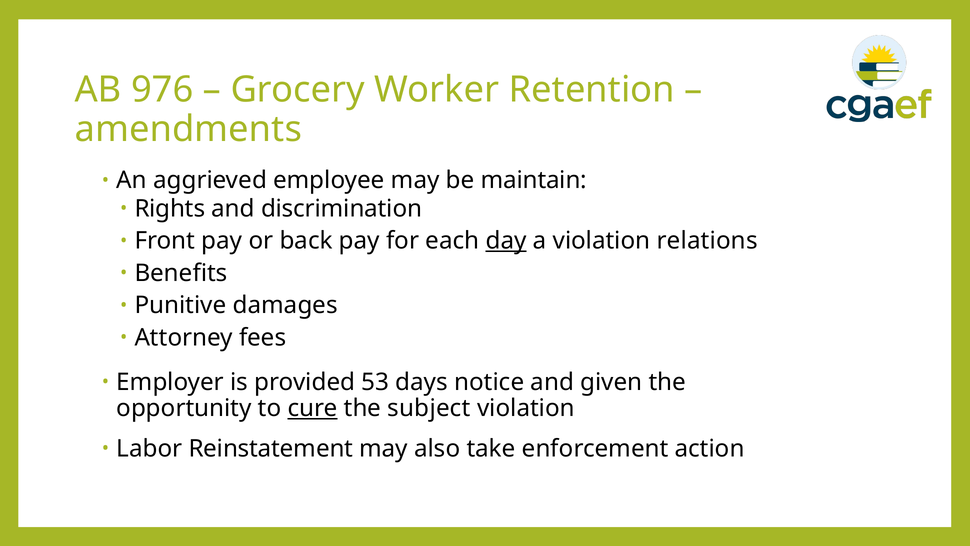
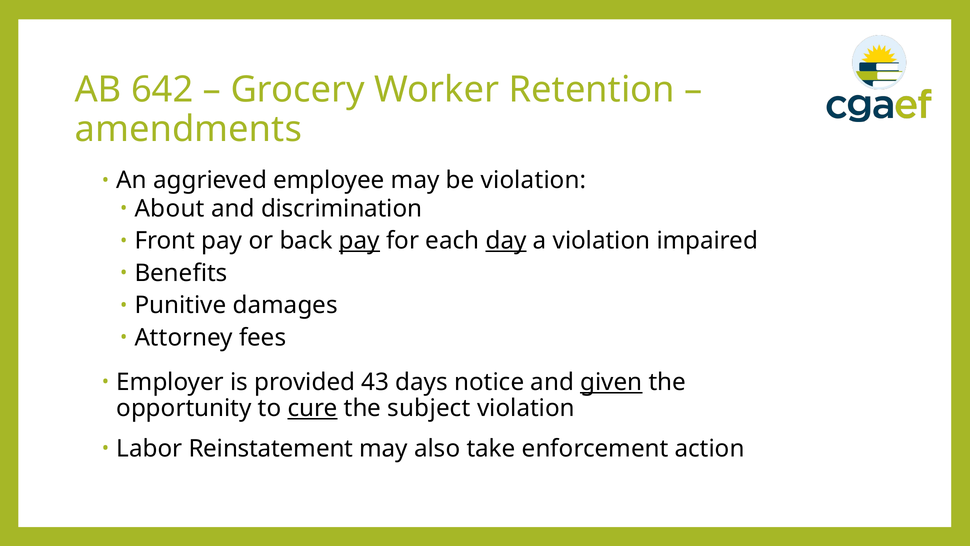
976: 976 -> 642
be maintain: maintain -> violation
Rights: Rights -> About
pay at (359, 241) underline: none -> present
relations: relations -> impaired
53: 53 -> 43
given underline: none -> present
